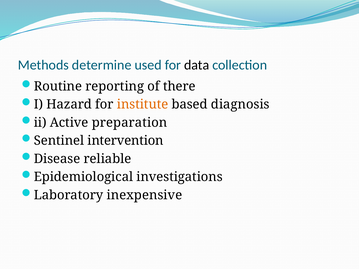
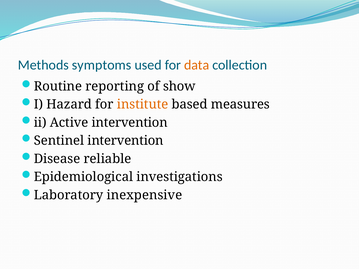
determine: determine -> symptoms
data colour: black -> orange
there: there -> show
diagnosis: diagnosis -> measures
Active preparation: preparation -> intervention
